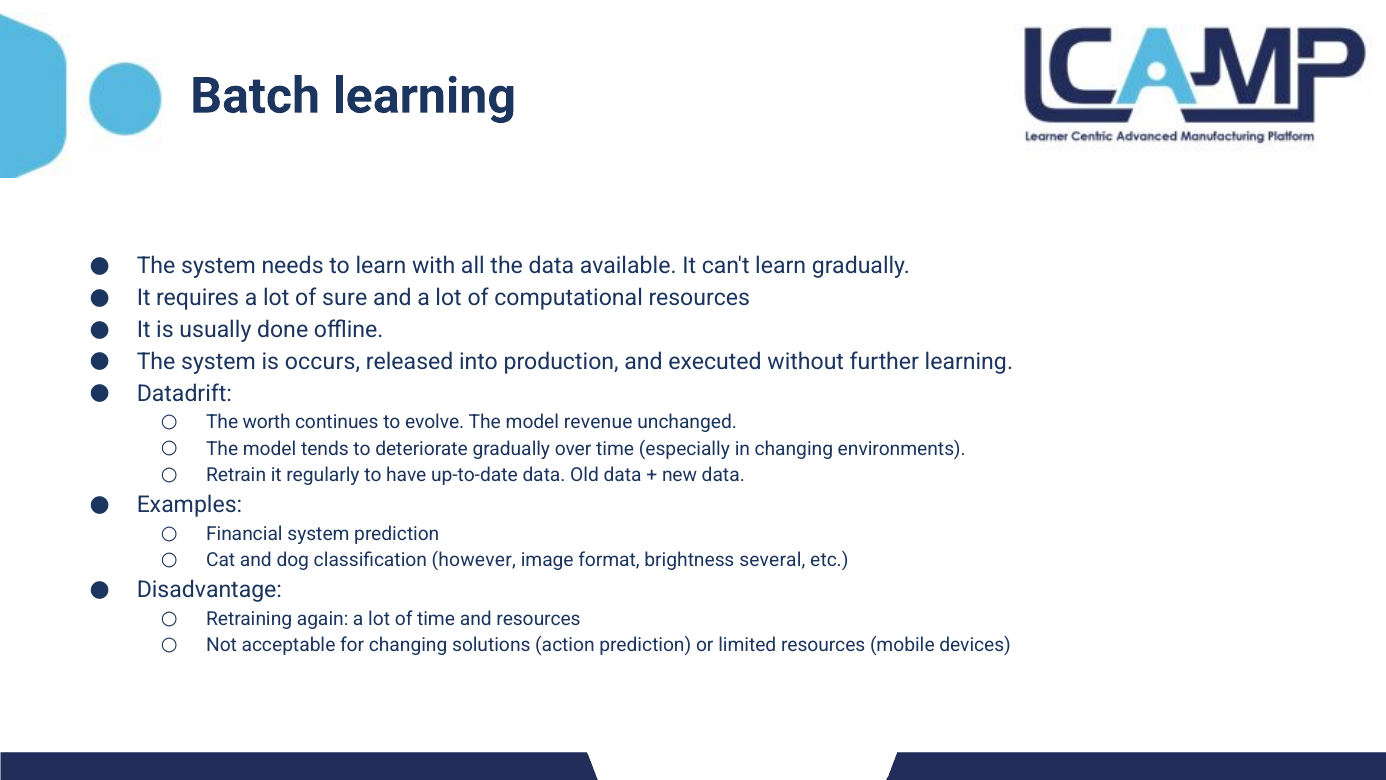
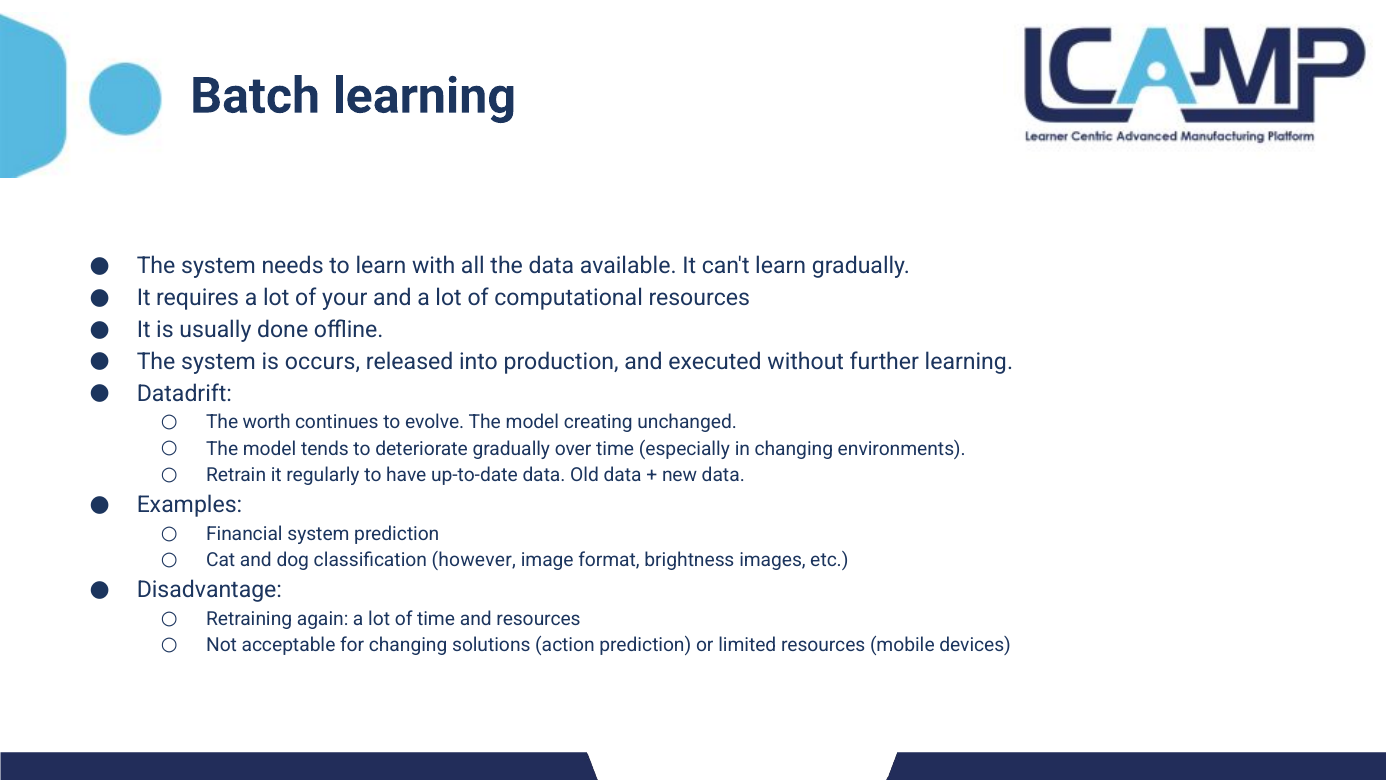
sure: sure -> your
revenue: revenue -> creating
several: several -> images
